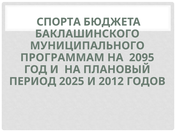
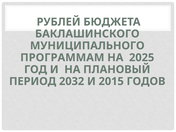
СПОРТА: СПОРТА -> РУБЛЕЙ
2095: 2095 -> 2025
2025: 2025 -> 2032
2012: 2012 -> 2015
